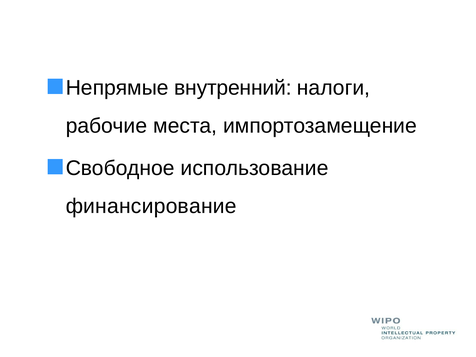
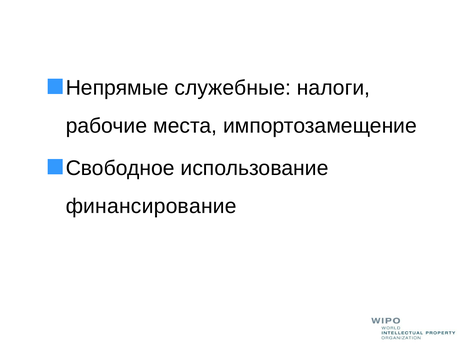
внутренний: внутренний -> служебные
